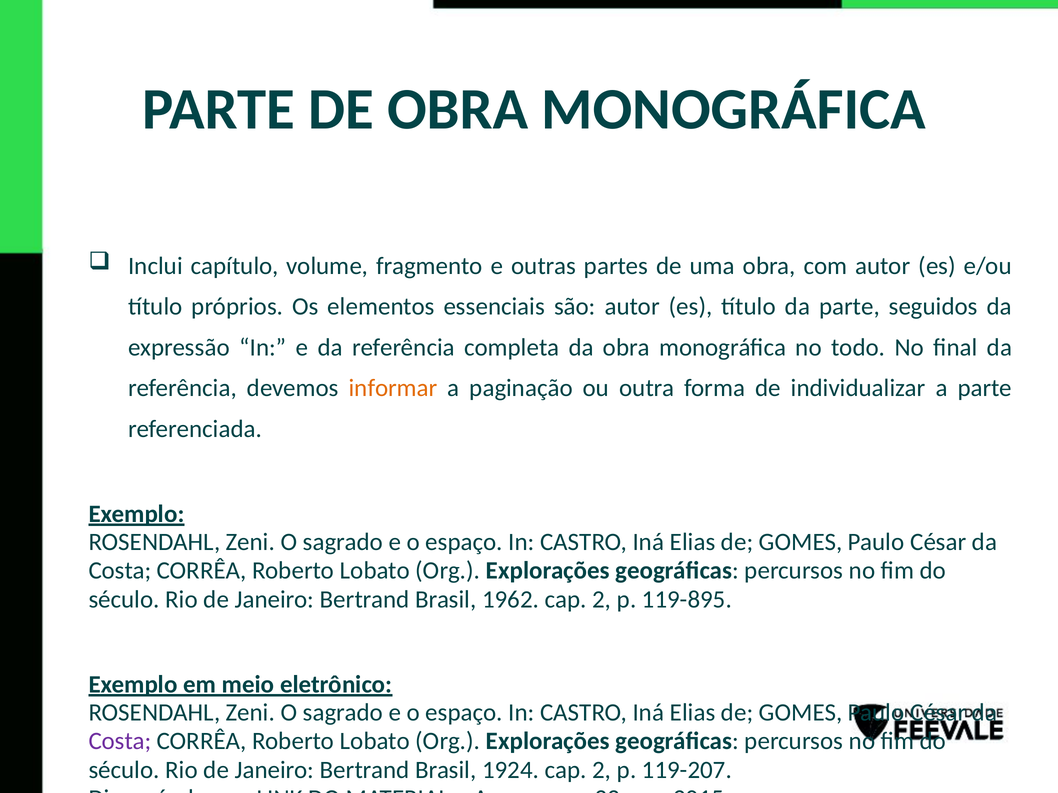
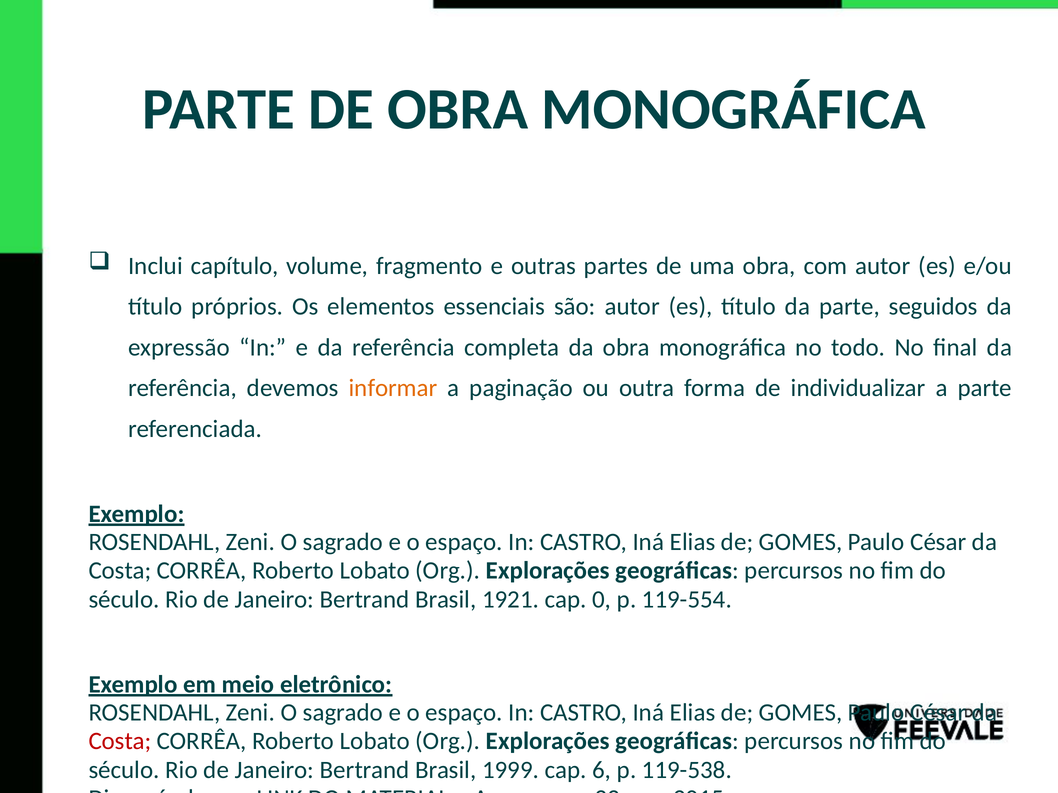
1962: 1962 -> 1921
2 at (602, 600): 2 -> 0
119-895: 119-895 -> 119-554
Costa at (120, 742) colour: purple -> red
1924: 1924 -> 1999
2 at (602, 770): 2 -> 6
119-207: 119-207 -> 119-538
